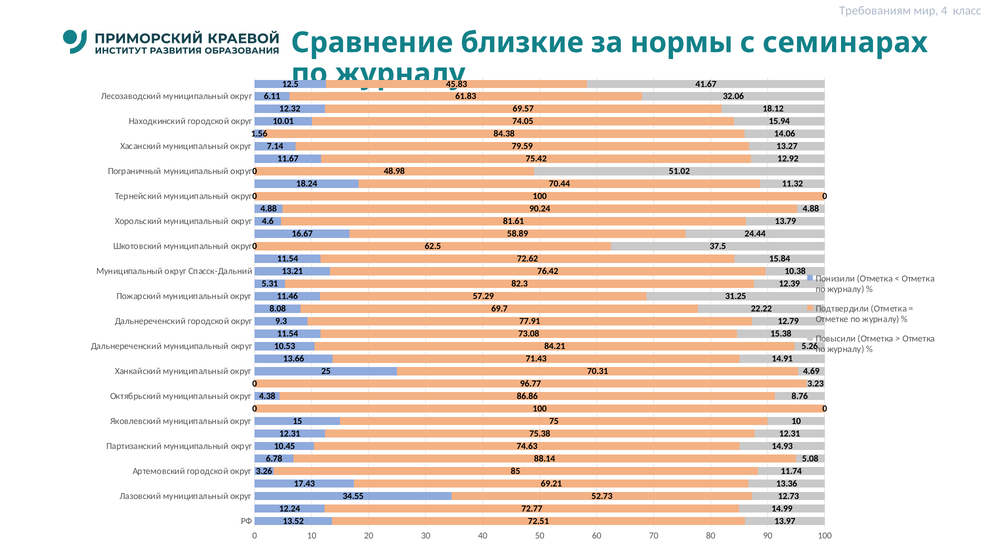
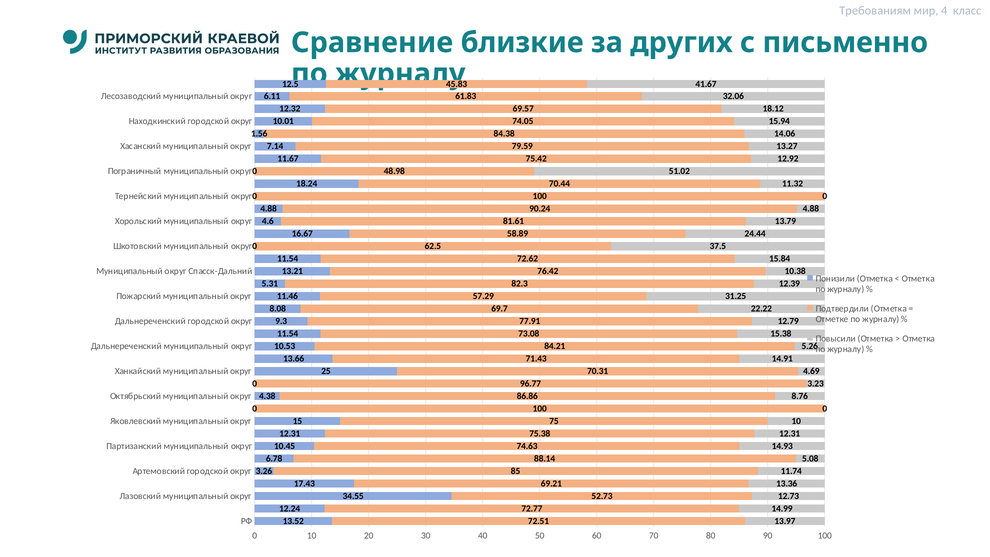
нормы: нормы -> других
семинарах: семинарах -> письменно
